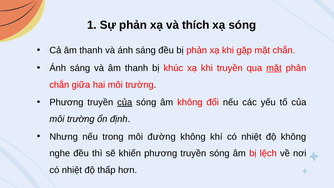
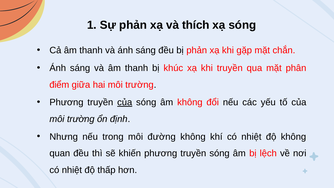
mặt at (274, 68) underline: present -> none
chắn at (59, 85): chắn -> điểm
nghe: nghe -> quan
